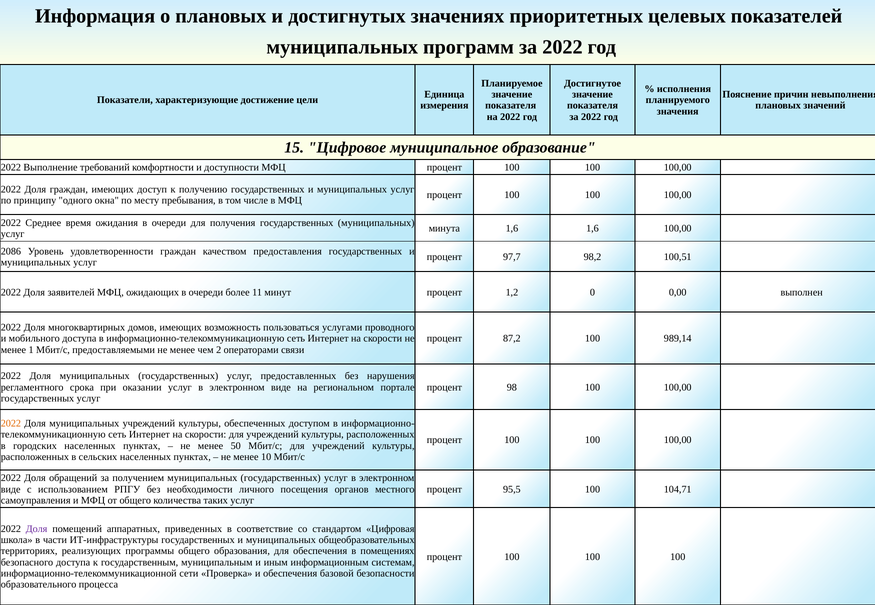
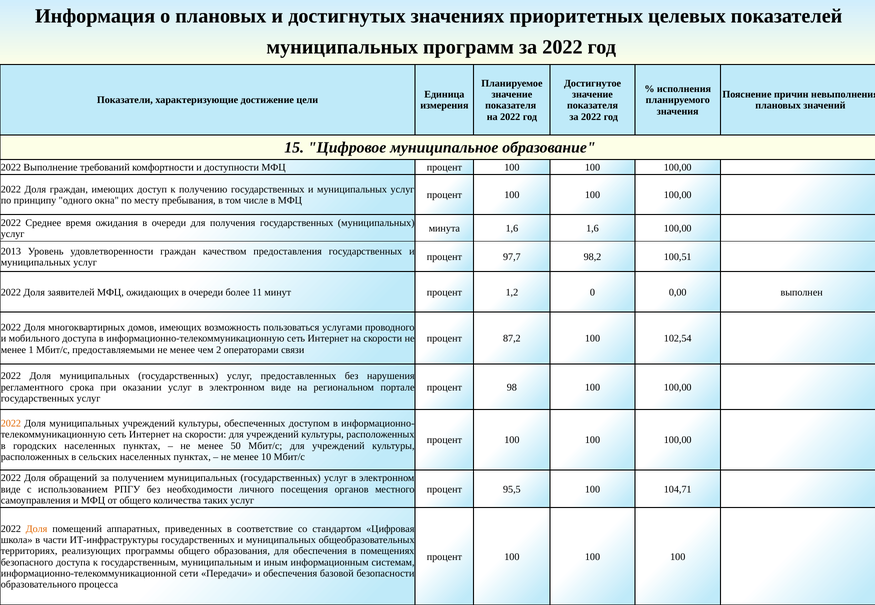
2086: 2086 -> 2013
989,14: 989,14 -> 102,54
Доля at (37, 529) colour: purple -> orange
Проверка: Проверка -> Передачи
